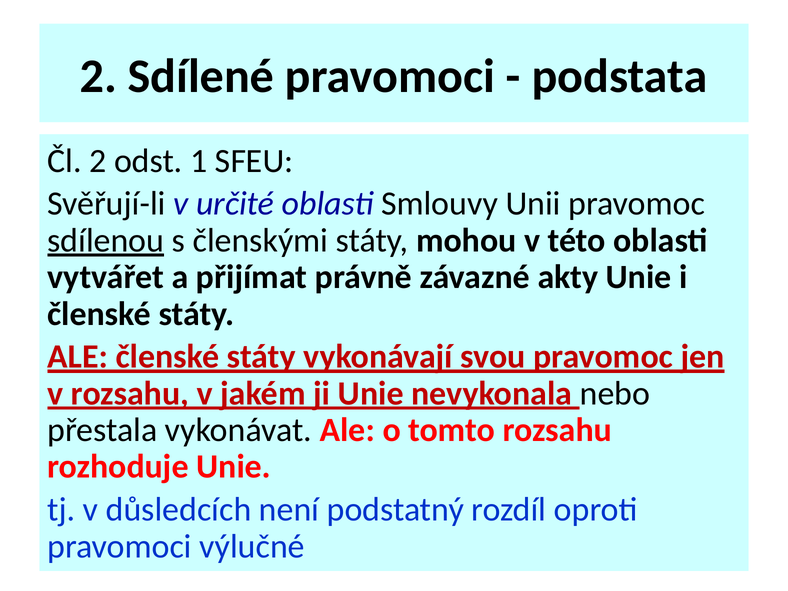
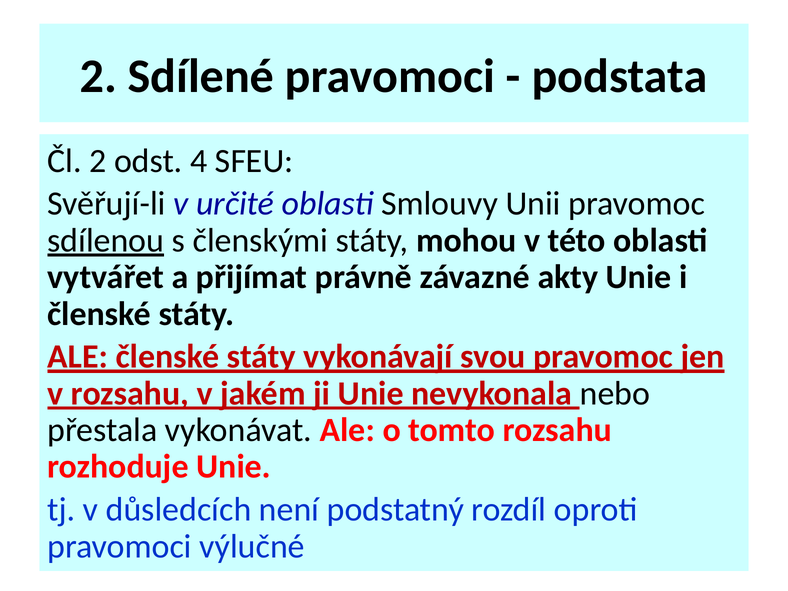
1: 1 -> 4
